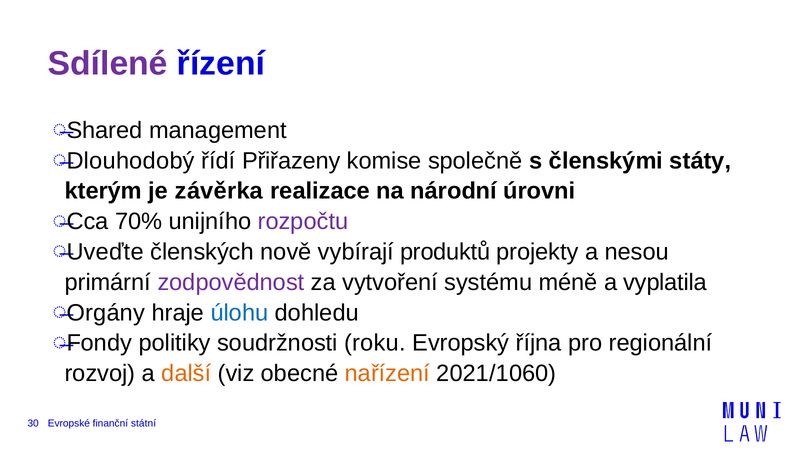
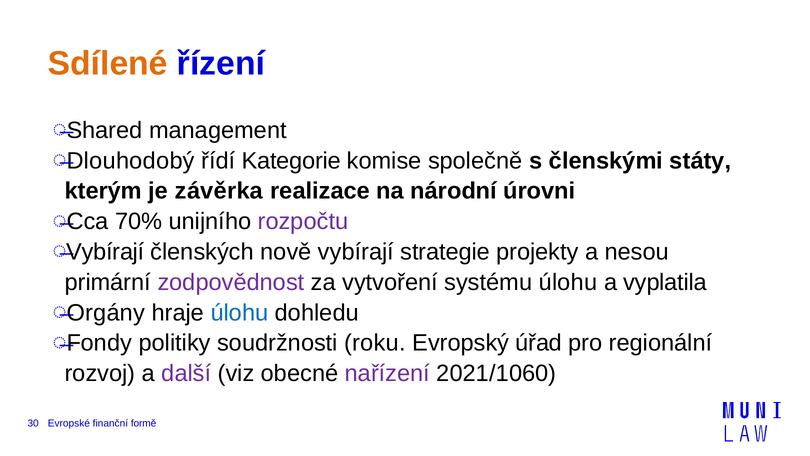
Sdílené colour: purple -> orange
Přiřazeny: Přiřazeny -> Kategorie
Uveďte at (105, 252): Uveďte -> Vybírají
produktů: produktů -> strategie
systému méně: méně -> úlohu
října: října -> úřad
další colour: orange -> purple
nařízení colour: orange -> purple
státní: státní -> formě
